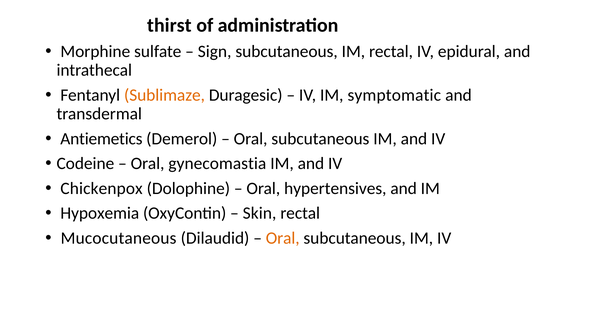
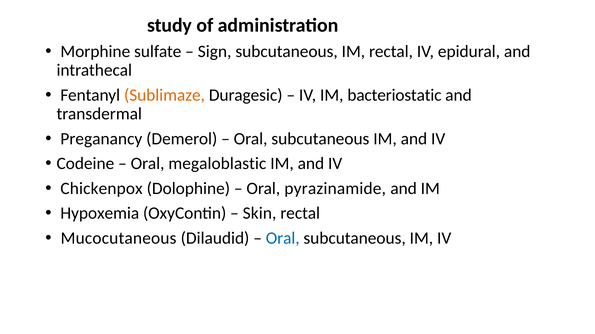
thirst: thirst -> study
symptomatic: symptomatic -> bacteriostatic
Antiemetics: Antiemetics -> Preganancy
gynecomastia: gynecomastia -> megaloblastic
hypertensives: hypertensives -> pyrazinamide
Oral at (283, 239) colour: orange -> blue
